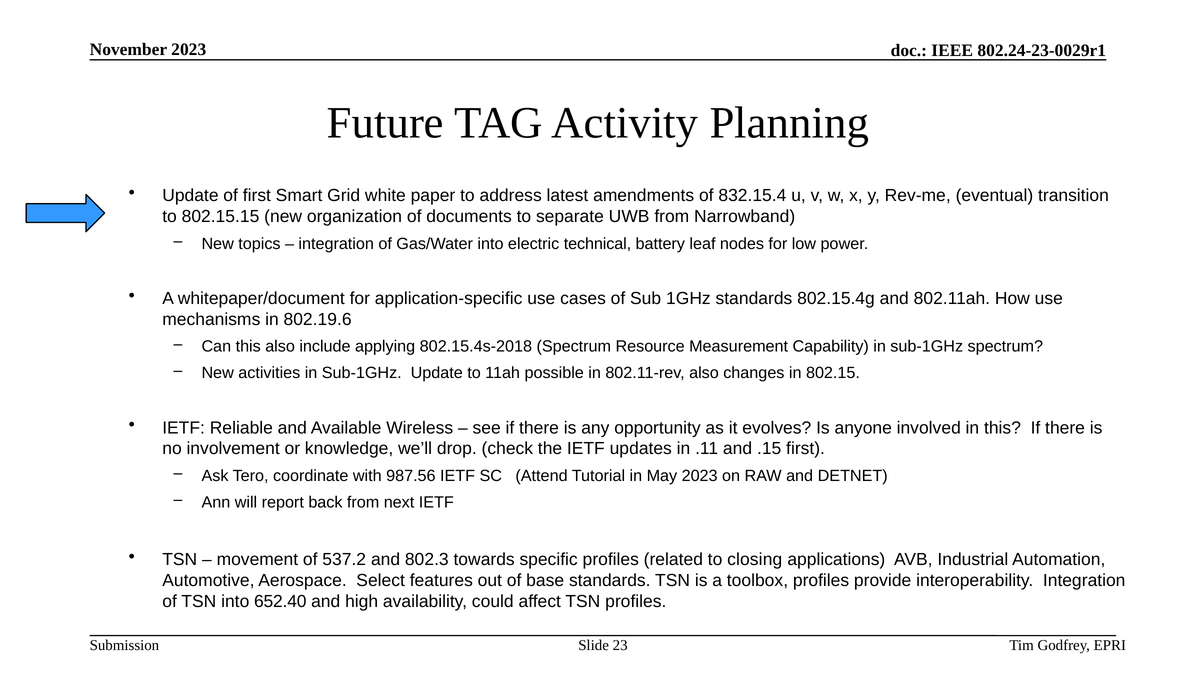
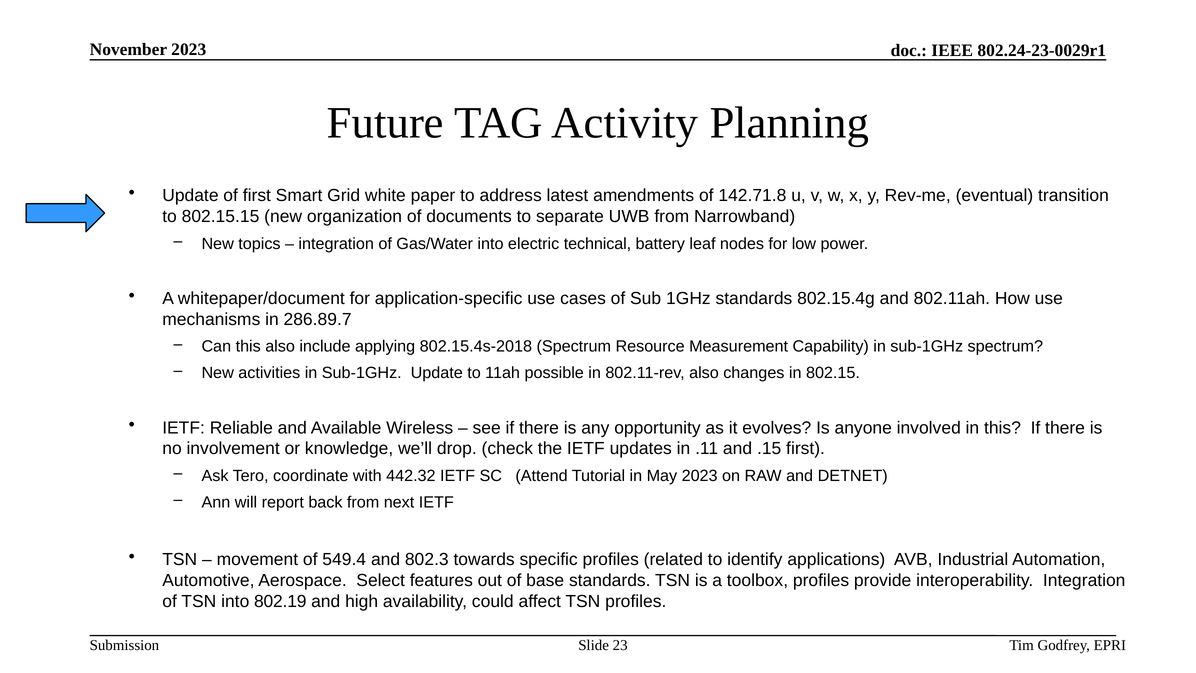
832.15.4: 832.15.4 -> 142.71.8
802.19.6: 802.19.6 -> 286.89.7
987.56: 987.56 -> 442.32
537.2: 537.2 -> 549.4
closing: closing -> identify
652.40: 652.40 -> 802.19
